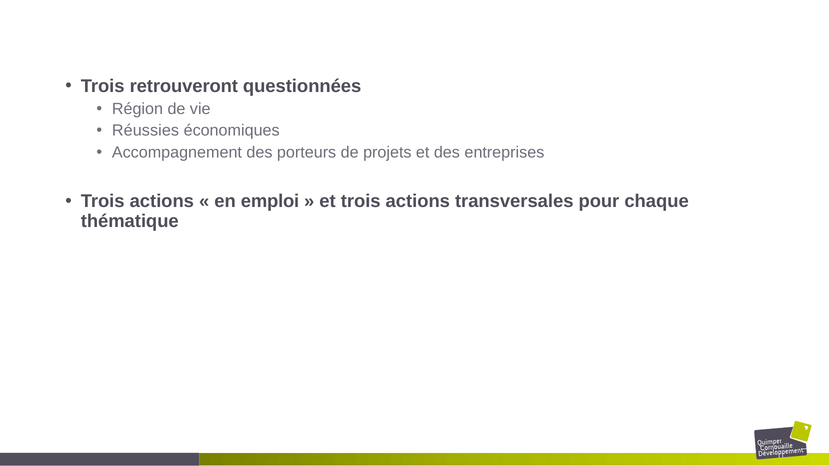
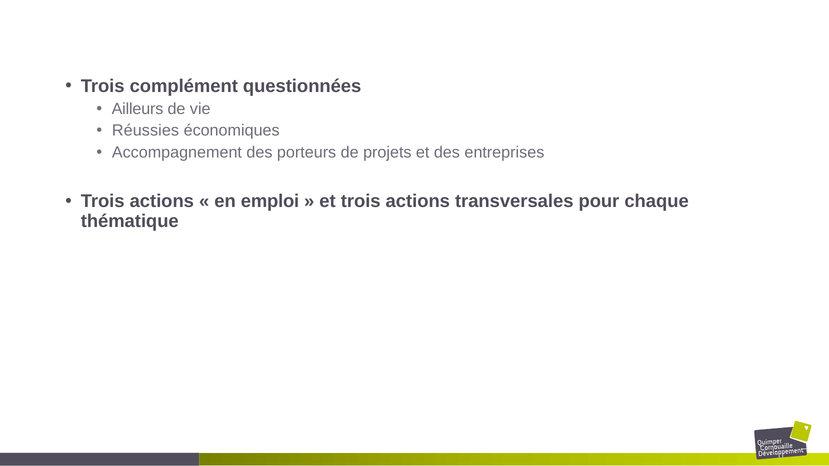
retrouveront: retrouveront -> complément
Région: Région -> Ailleurs
